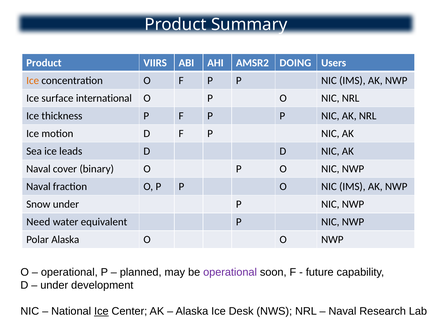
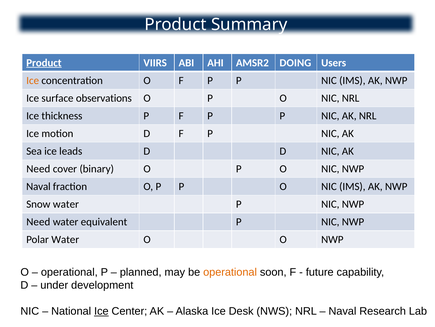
Product at (44, 63) underline: none -> present
international: international -> observations
Naval at (38, 168): Naval -> Need
Snow under: under -> water
Polar Alaska: Alaska -> Water
operational at (230, 272) colour: purple -> orange
